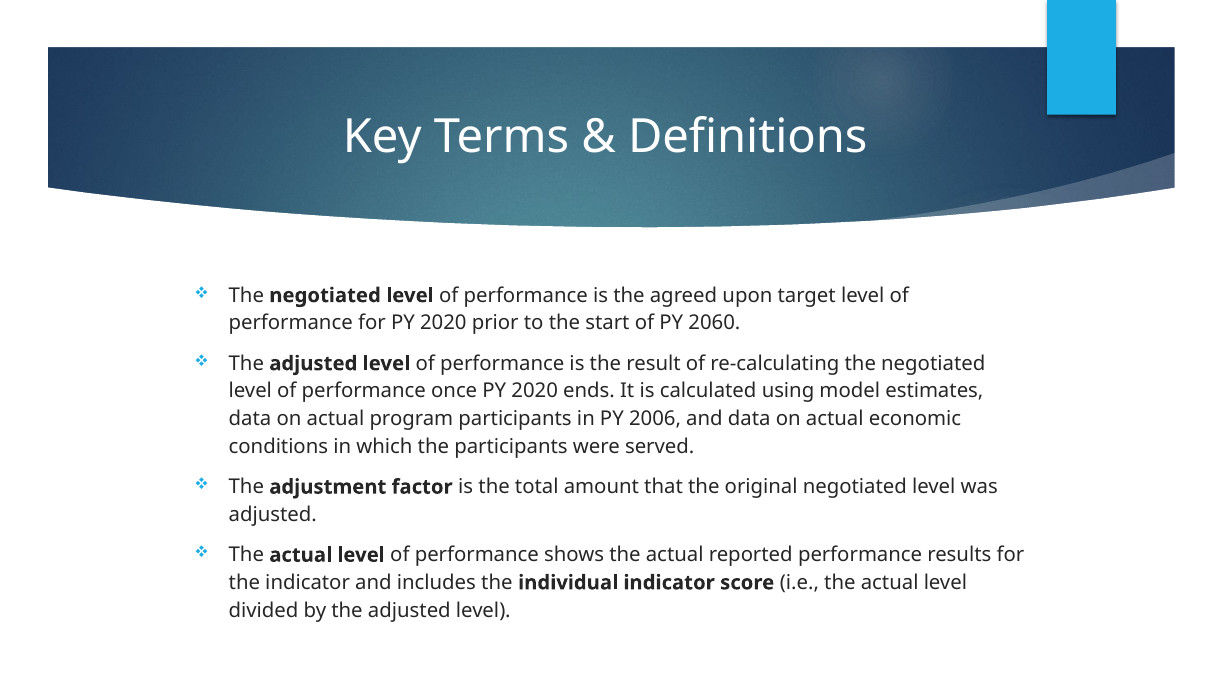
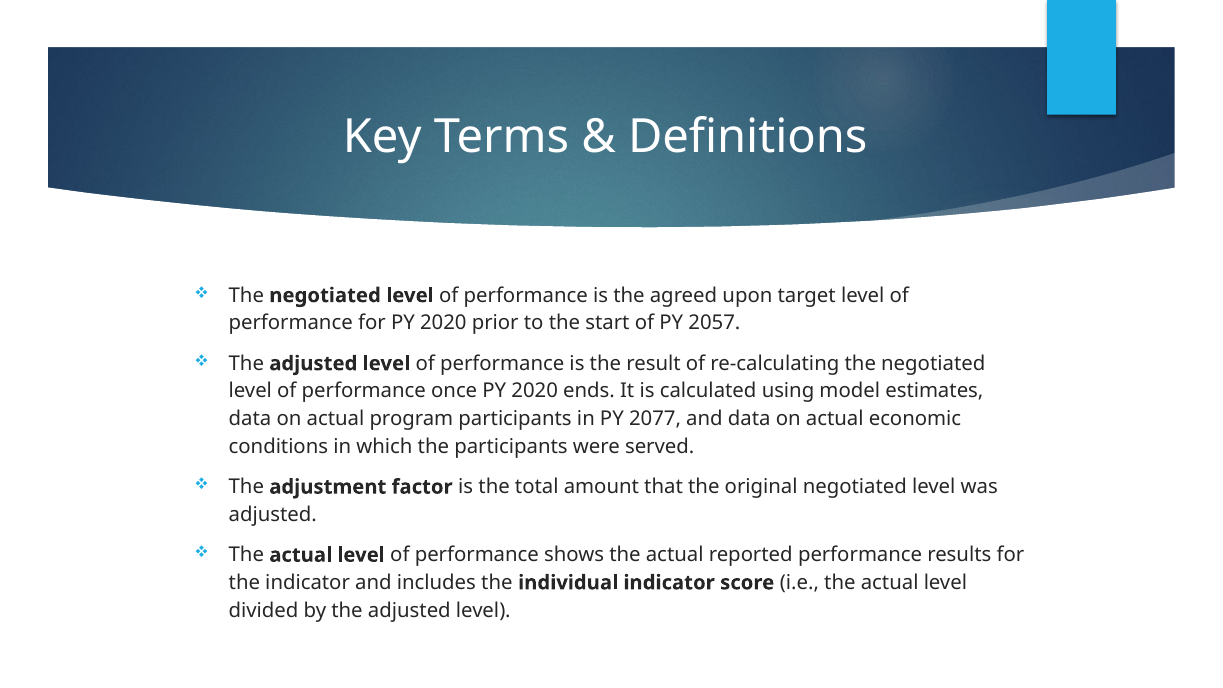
2060: 2060 -> 2057
2006: 2006 -> 2077
